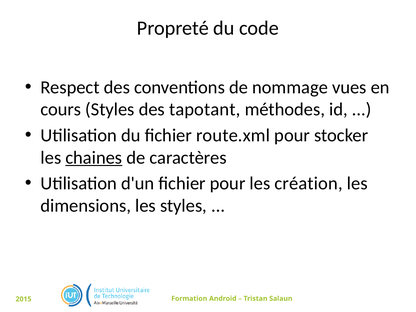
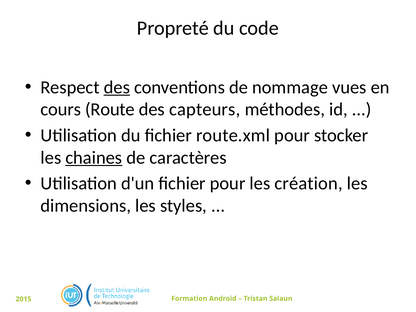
des at (117, 87) underline: none -> present
cours Styles: Styles -> Route
tapotant: tapotant -> capteurs
